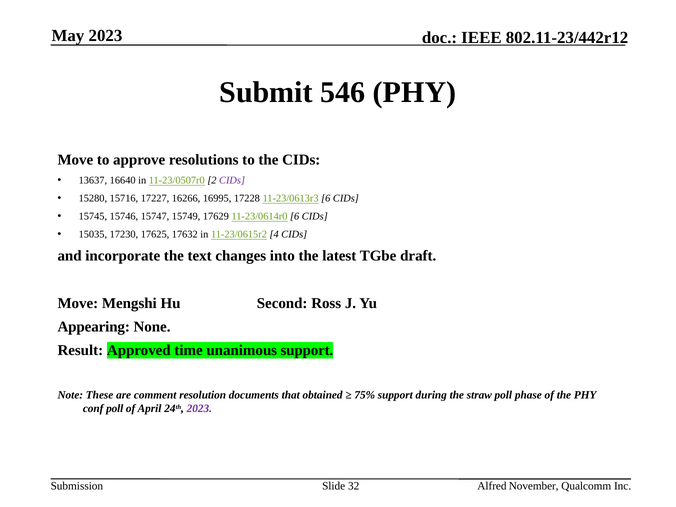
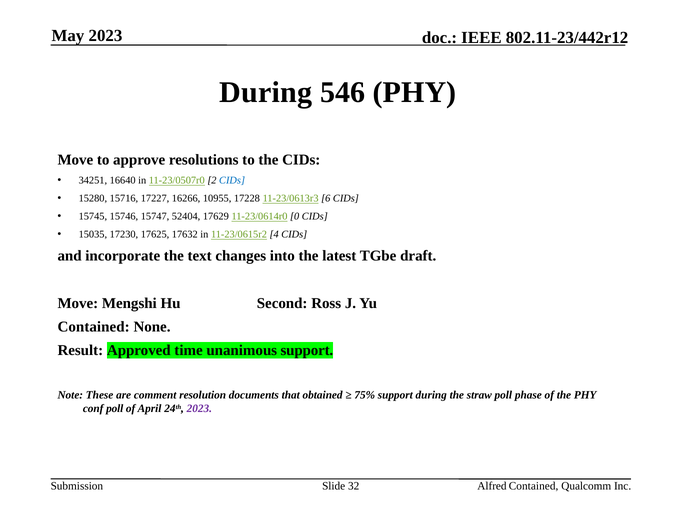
Submit at (266, 92): Submit -> During
13637: 13637 -> 34251
CIDs at (232, 180) colour: purple -> blue
16995: 16995 -> 10955
15749: 15749 -> 52404
11-23/0614r0 6: 6 -> 0
Appearing at (94, 327): Appearing -> Contained
Alfred November: November -> Contained
